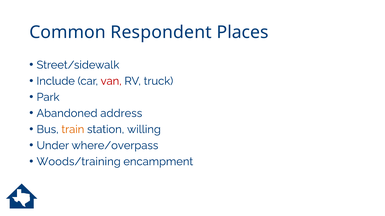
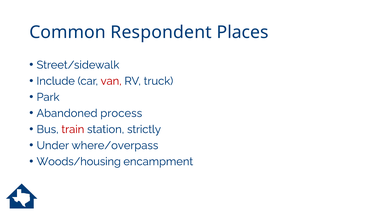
address: address -> process
train colour: orange -> red
willing: willing -> strictly
Woods/training: Woods/training -> Woods/housing
